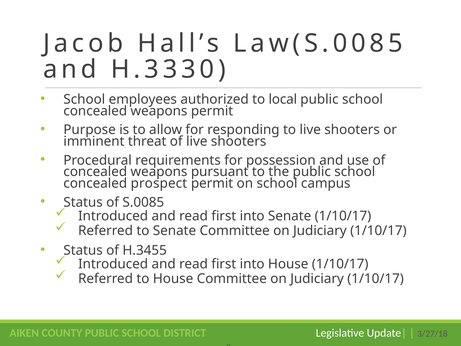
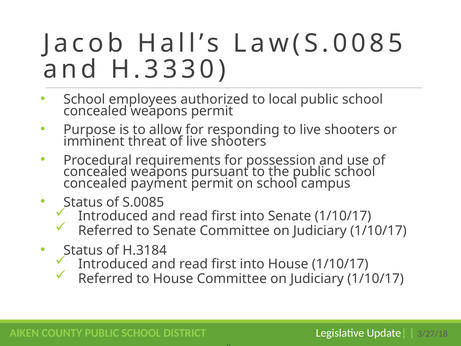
prospect: prospect -> payment
H.3455: H.3455 -> H.3184
